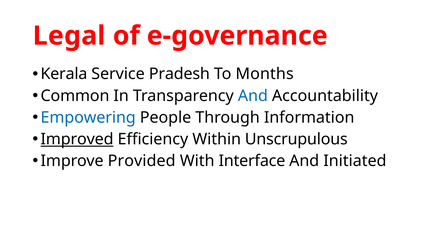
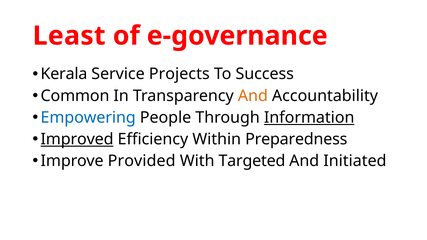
Legal: Legal -> Least
Pradesh: Pradesh -> Projects
Months: Months -> Success
And at (253, 96) colour: blue -> orange
Information underline: none -> present
Unscrupulous: Unscrupulous -> Preparedness
Interface: Interface -> Targeted
